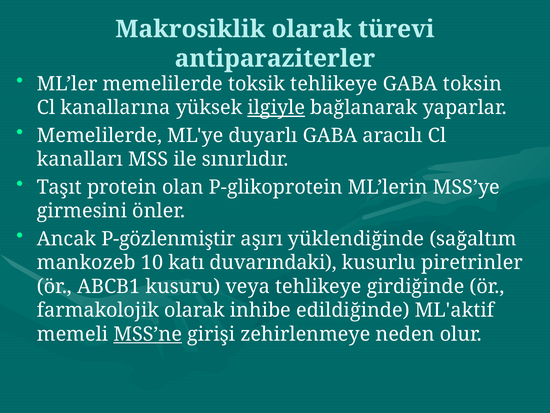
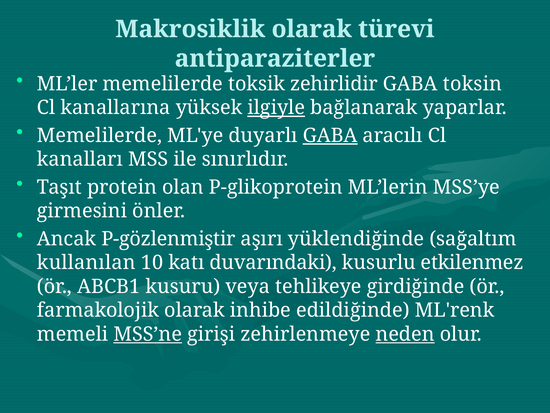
toksik tehlikeye: tehlikeye -> zehirlidir
GABA at (330, 135) underline: none -> present
mankozeb: mankozeb -> kullanılan
piretrinler: piretrinler -> etkilenmez
ML'aktif: ML'aktif -> ML'renk
neden underline: none -> present
